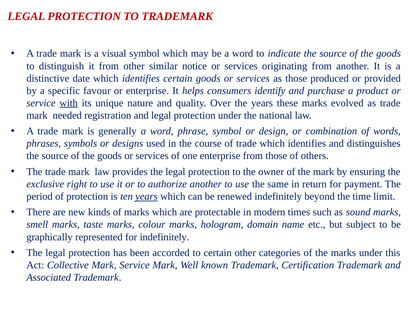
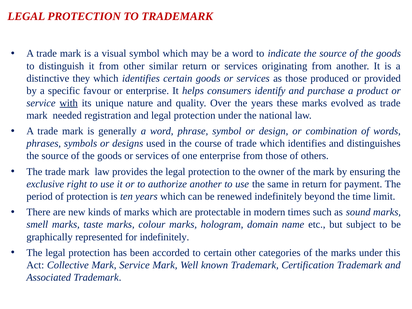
similar notice: notice -> return
date: date -> they
years at (146, 196) underline: present -> none
